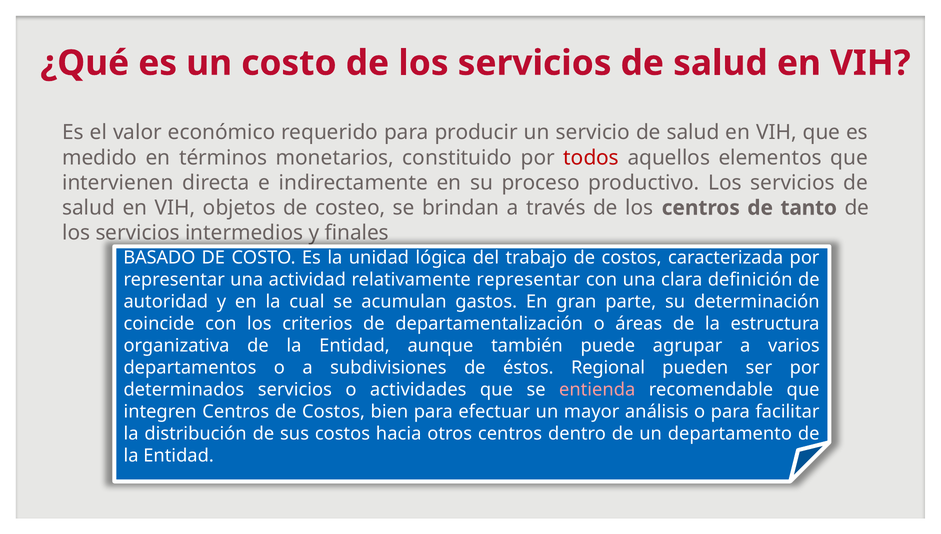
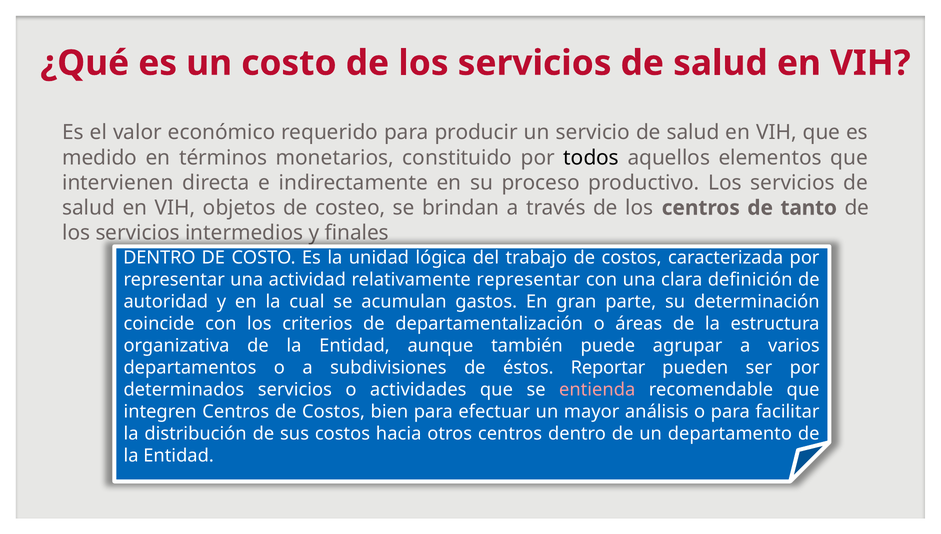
todos colour: red -> black
BASADO at (159, 257): BASADO -> DENTRO
Regional: Regional -> Reportar
